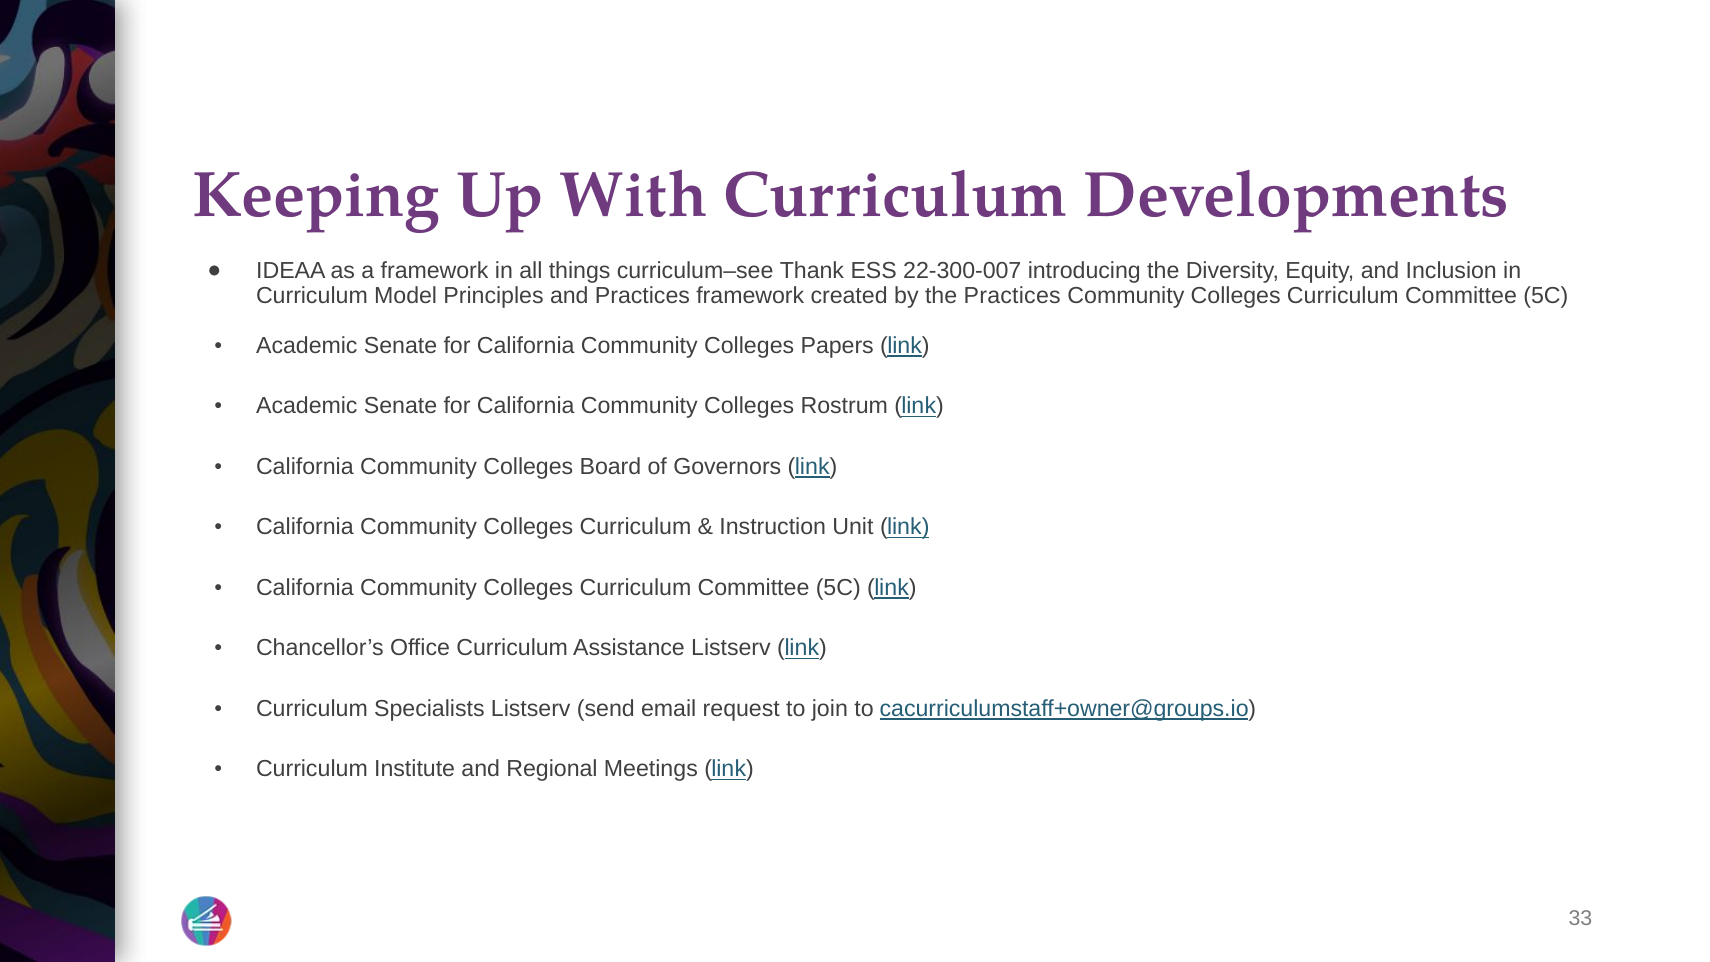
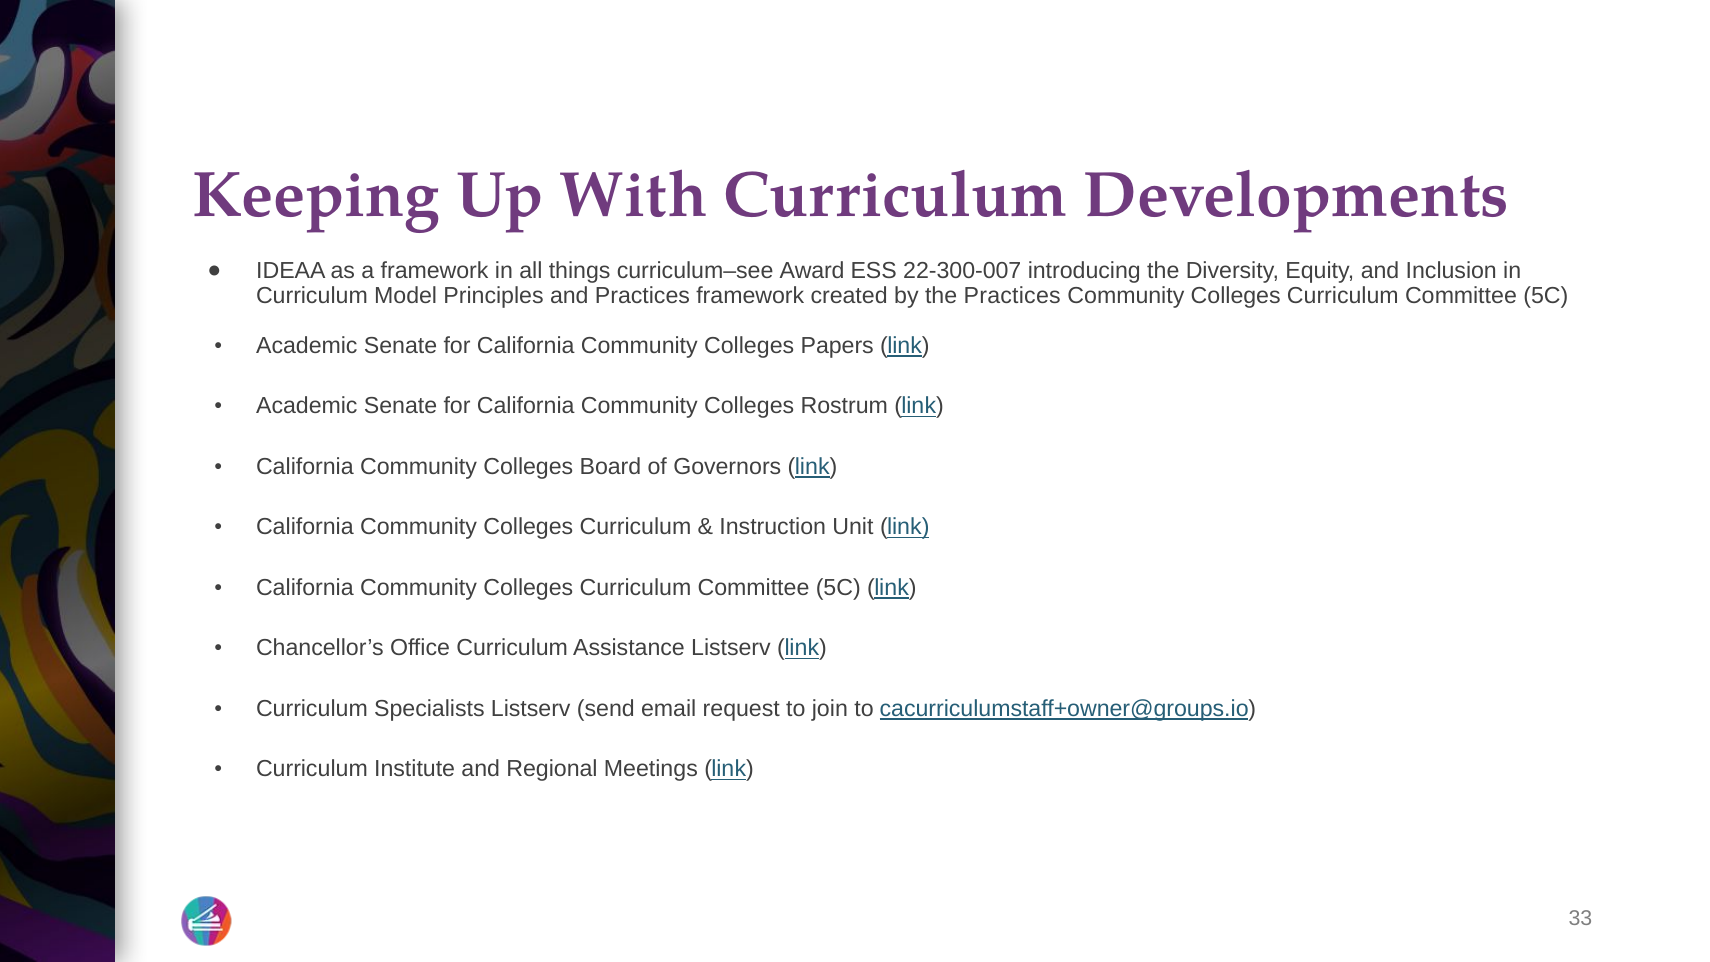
Thank: Thank -> Award
